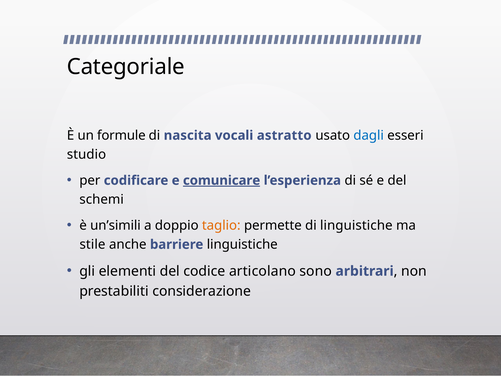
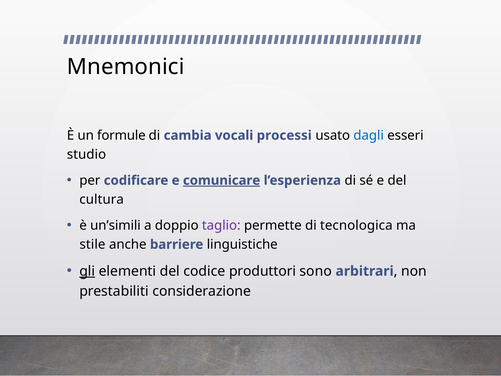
Categoriale: Categoriale -> Mnemonici
nascita: nascita -> cambia
astratto: astratto -> processi
schemi: schemi -> cultura
taglio colour: orange -> purple
di linguistiche: linguistiche -> tecnologica
gli underline: none -> present
articolano: articolano -> produttori
